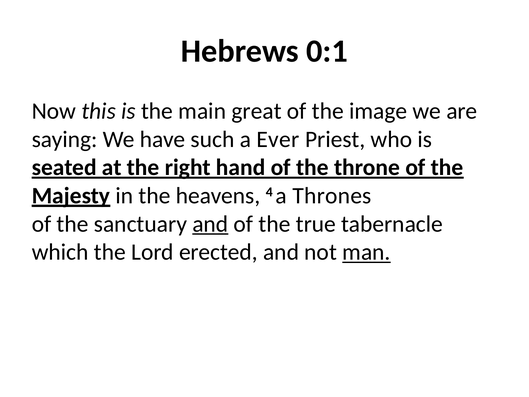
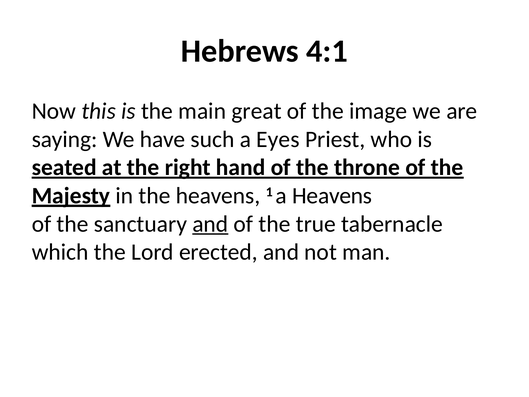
0:1: 0:1 -> 4:1
Ever: Ever -> Eyes
4: 4 -> 1
a Thrones: Thrones -> Heavens
man underline: present -> none
